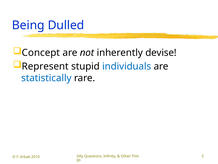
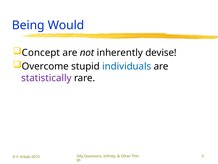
Dulled: Dulled -> Would
Represent: Represent -> Overcome
statistically colour: blue -> purple
